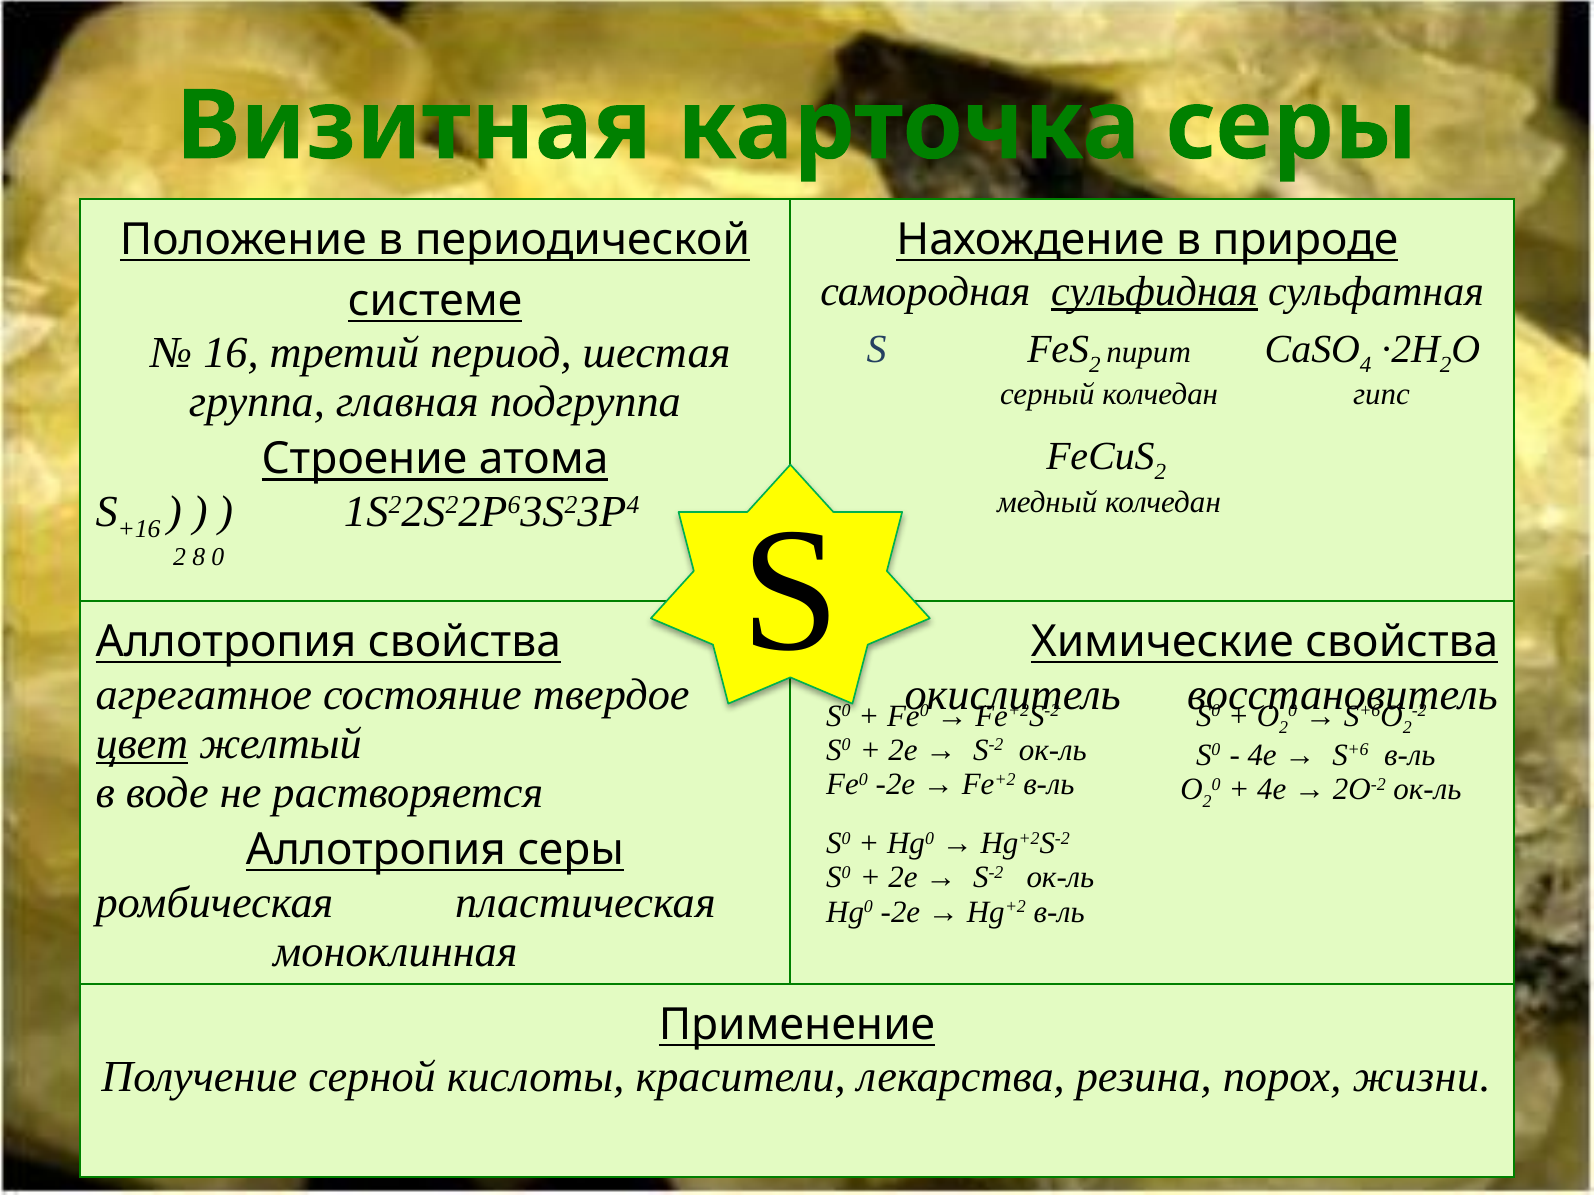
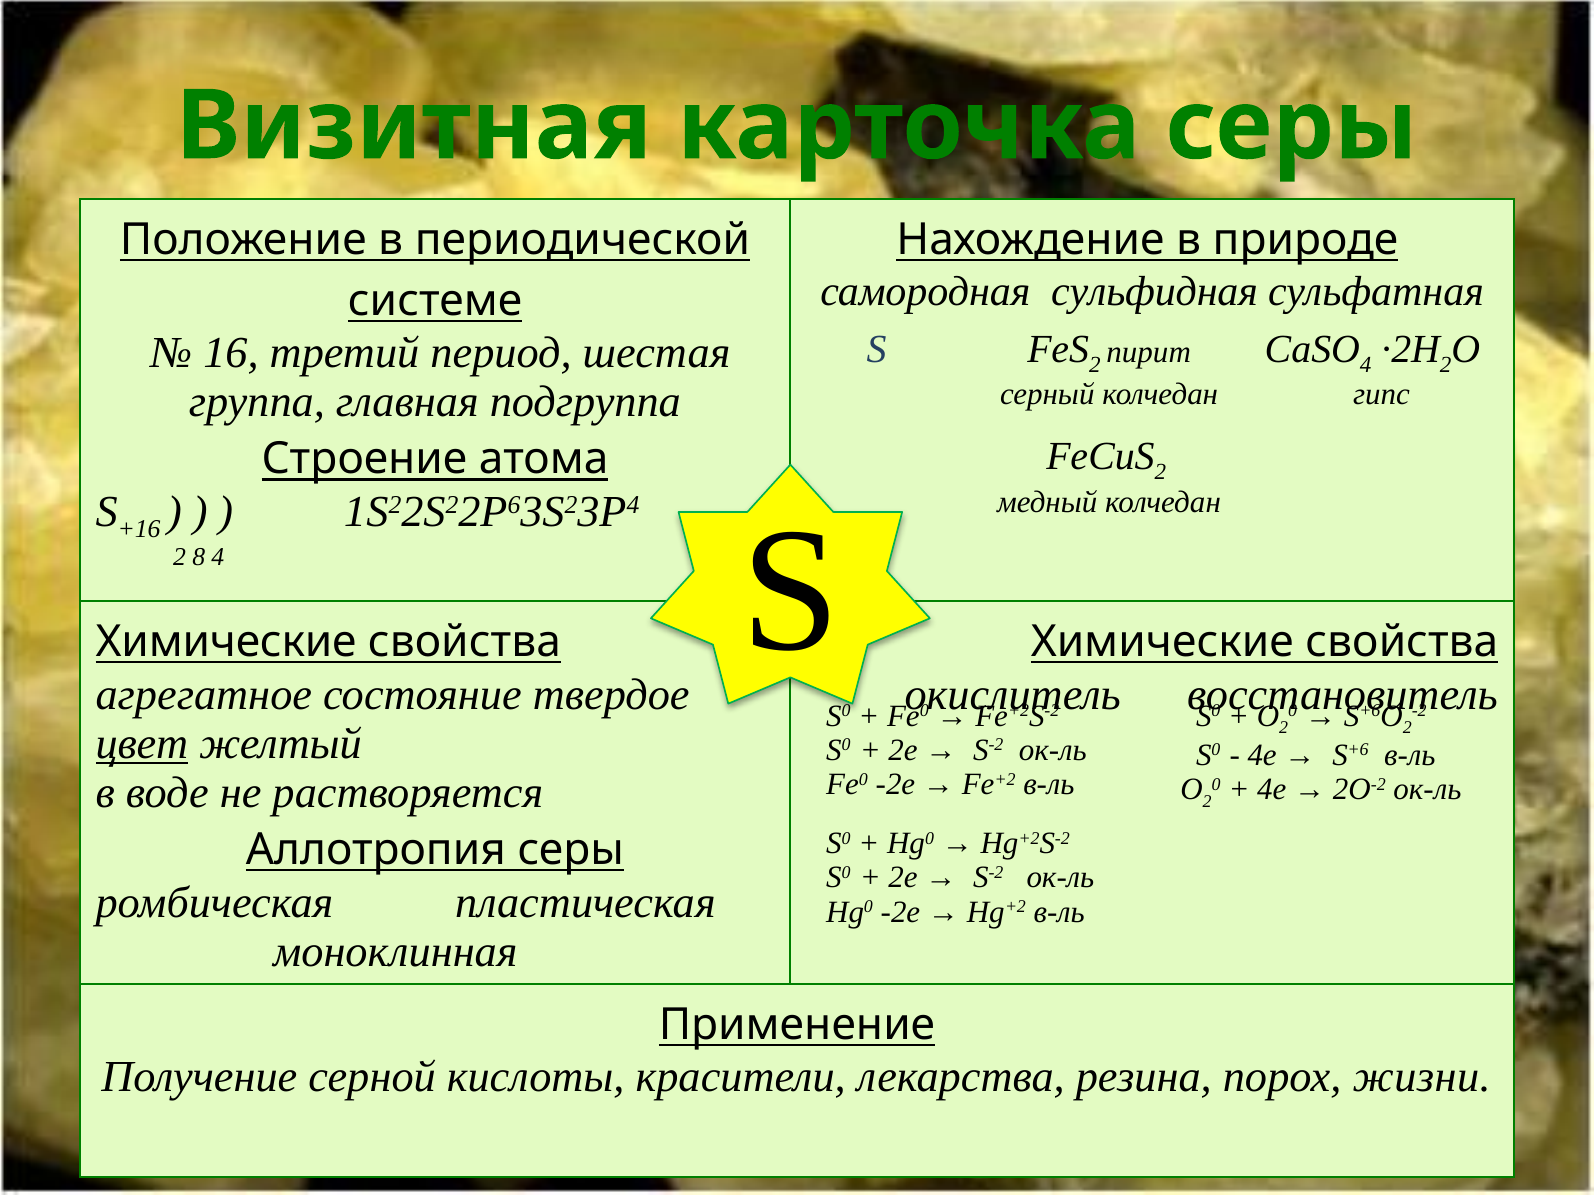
сульфидная underline: present -> none
8 0: 0 -> 4
Аллотропия at (226, 642): Аллотропия -> Химические
